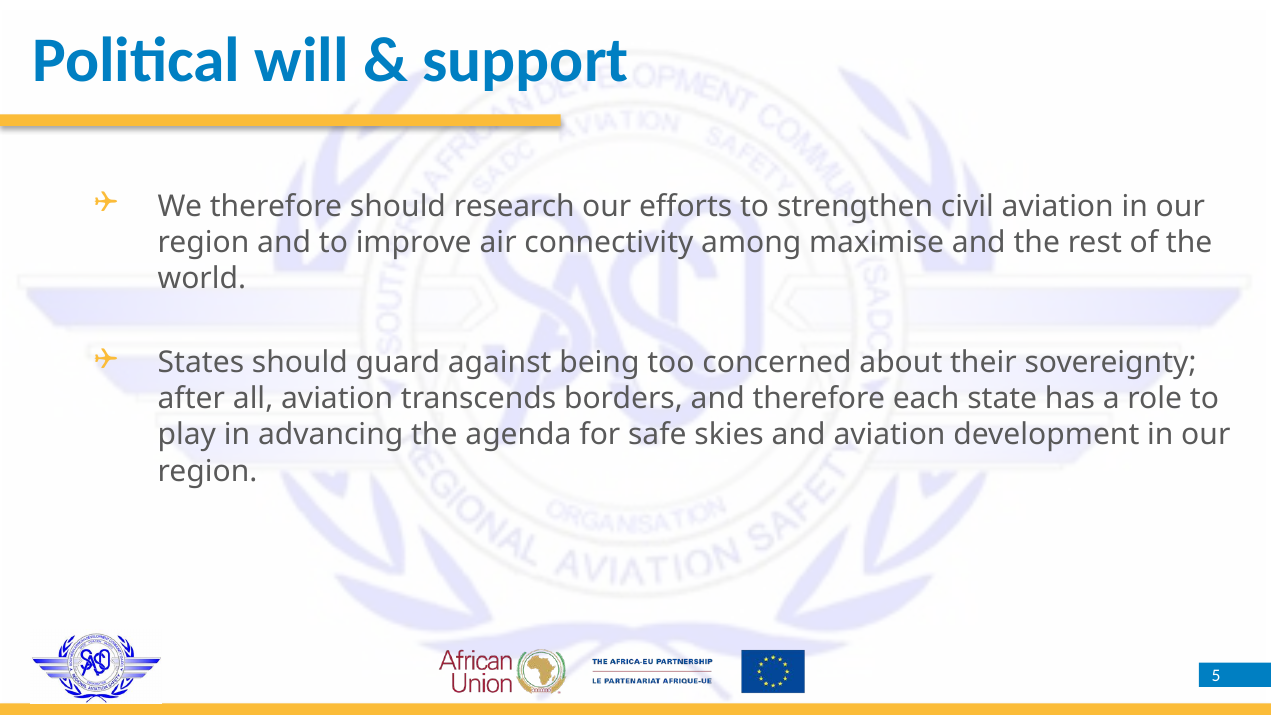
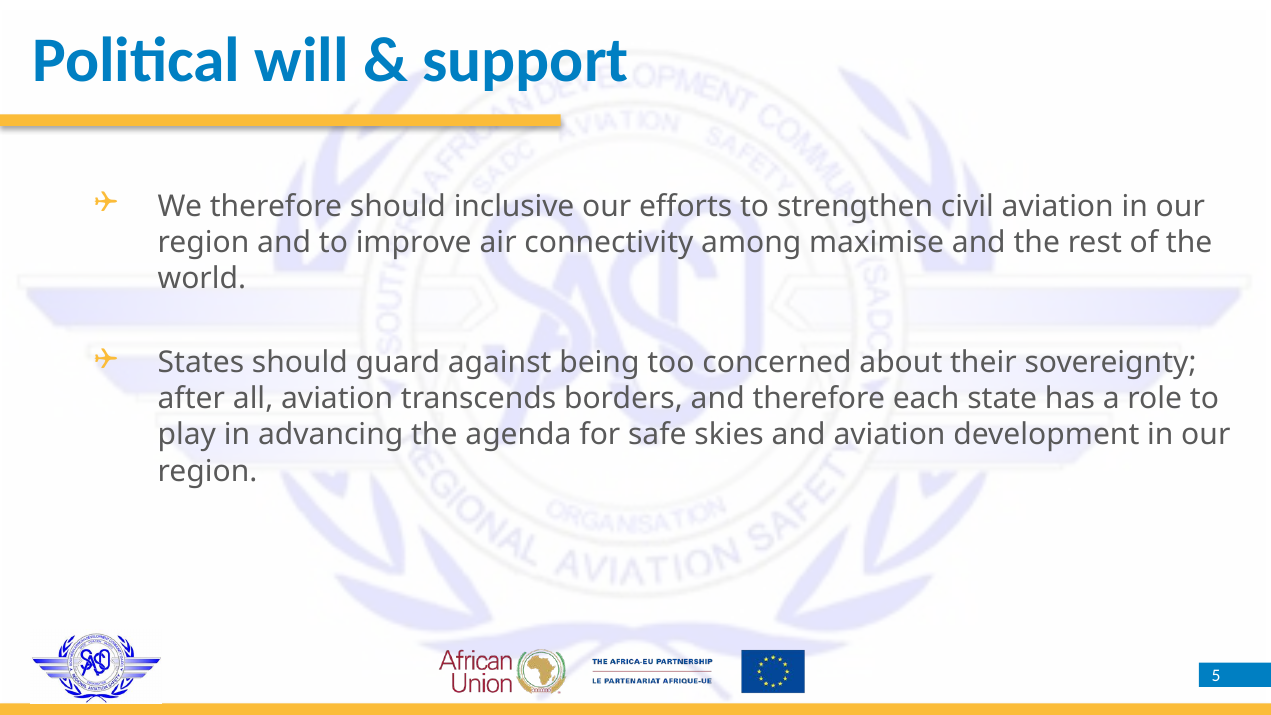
research: research -> inclusive
